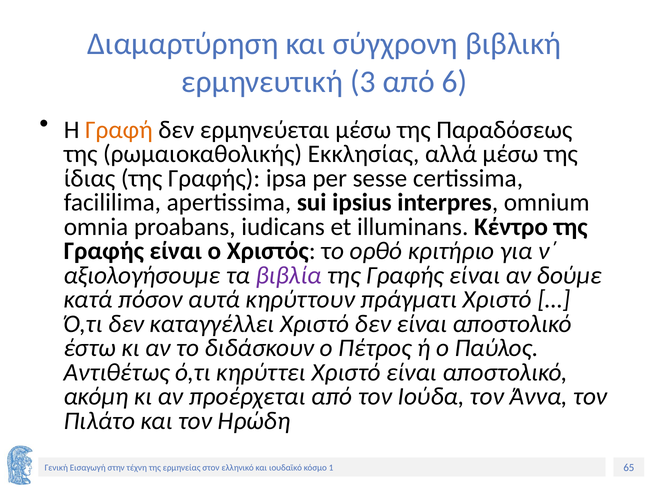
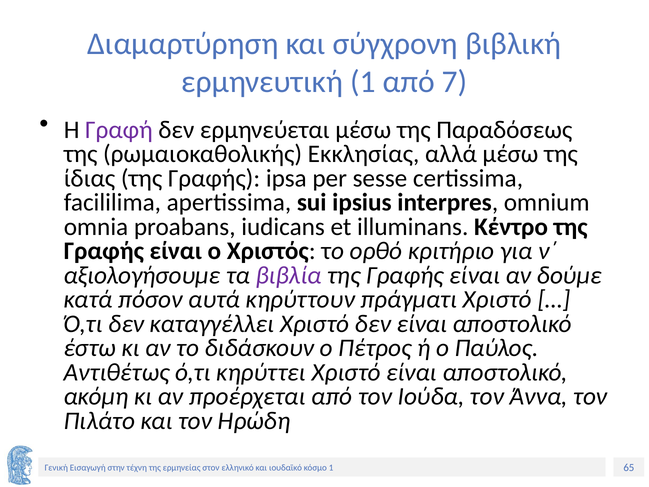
ερμηνευτική 3: 3 -> 1
6: 6 -> 7
Γραφή colour: orange -> purple
